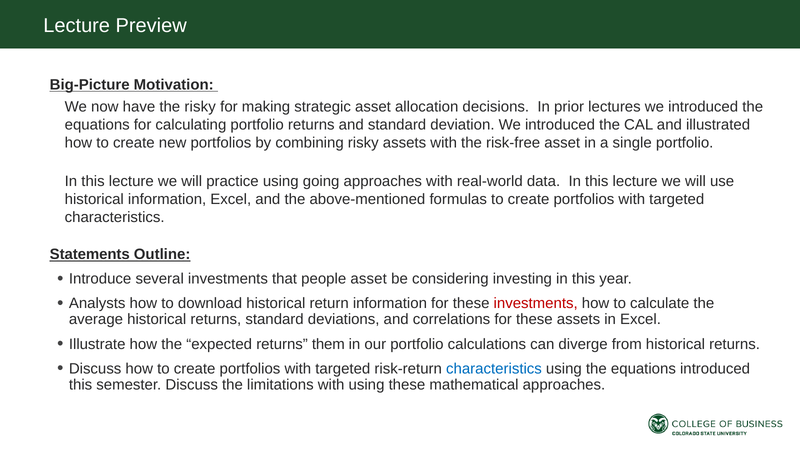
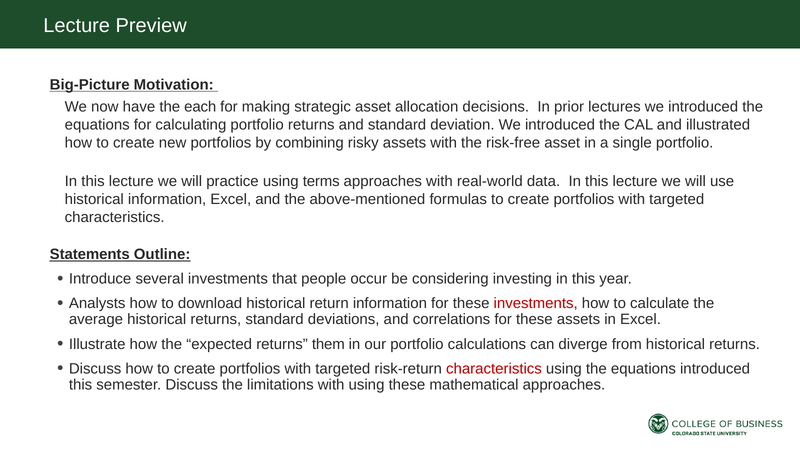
the risky: risky -> each
going: going -> terms
people asset: asset -> occur
characteristics at (494, 369) colour: blue -> red
